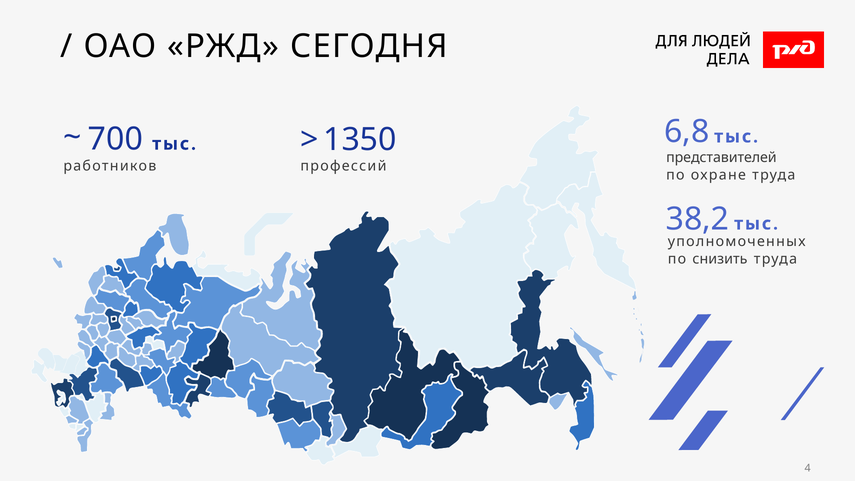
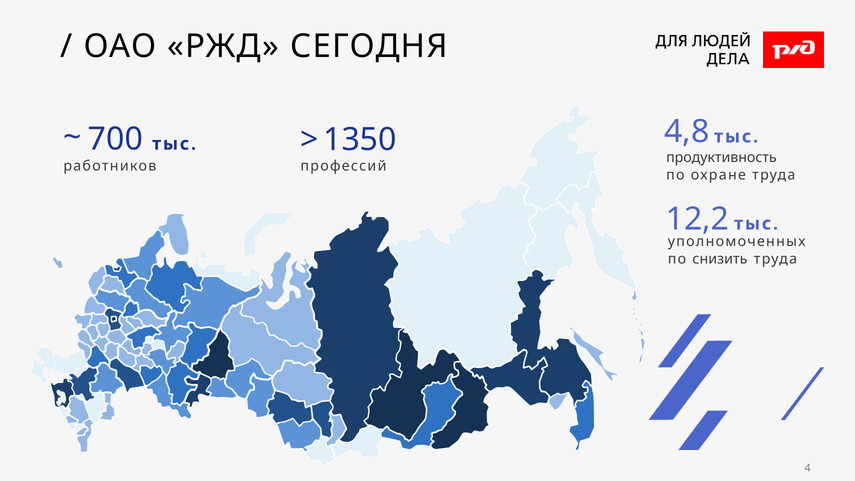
6,8: 6,8 -> 4,8
представителей: представителей -> продуктивность
38,2: 38,2 -> 12,2
